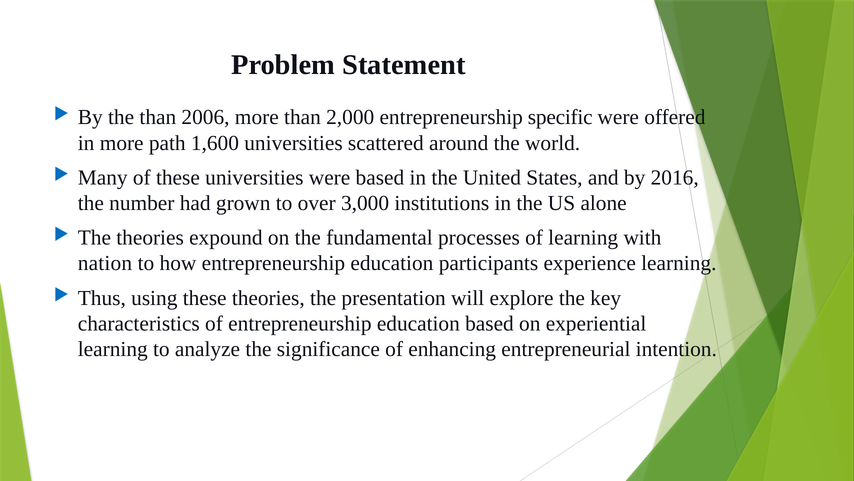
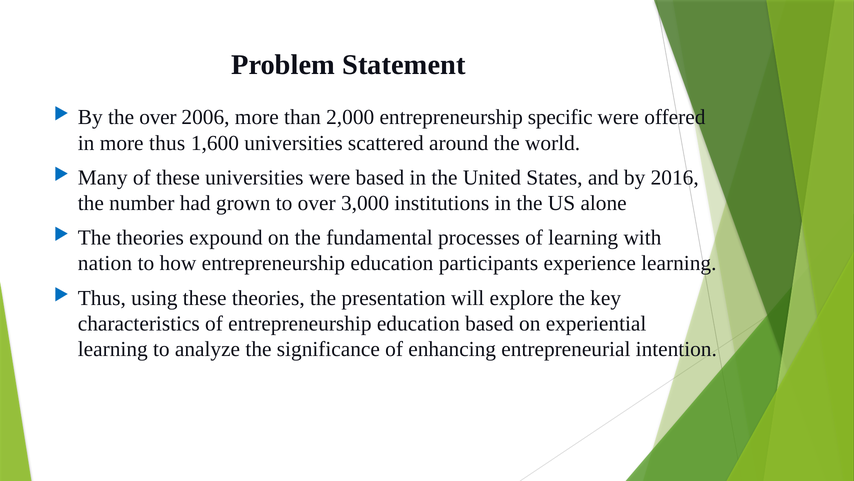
the than: than -> over
more path: path -> thus
